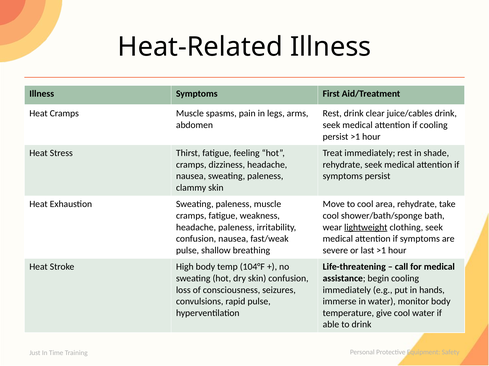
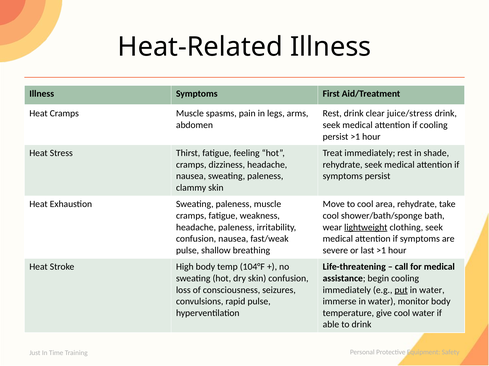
juice/cables: juice/cables -> juice/stress
put underline: none -> present
hands at (432, 290): hands -> water
